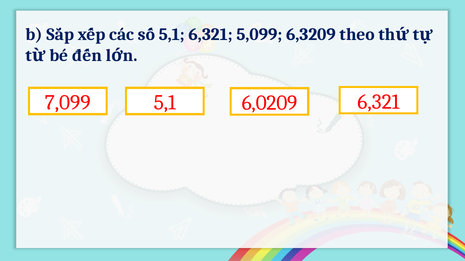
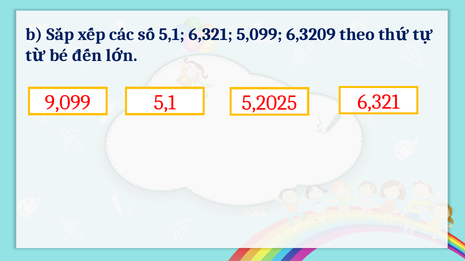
7,099: 7,099 -> 9,099
6,0209: 6,0209 -> 5,2025
